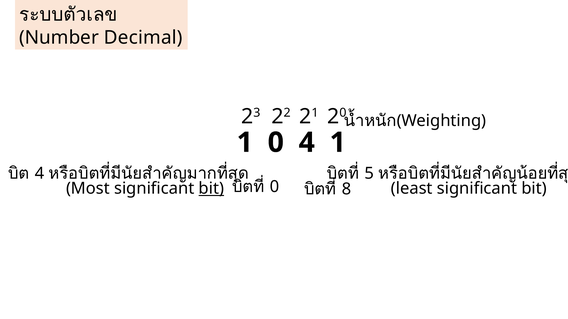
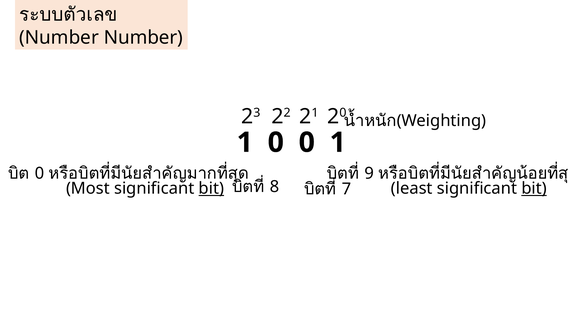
Number Decimal: Decimal -> Number
0 4: 4 -> 0
4 at (40, 174): 4 -> 0
5: 5 -> 9
0 at (275, 187): 0 -> 8
bit at (534, 189) underline: none -> present
8: 8 -> 7
